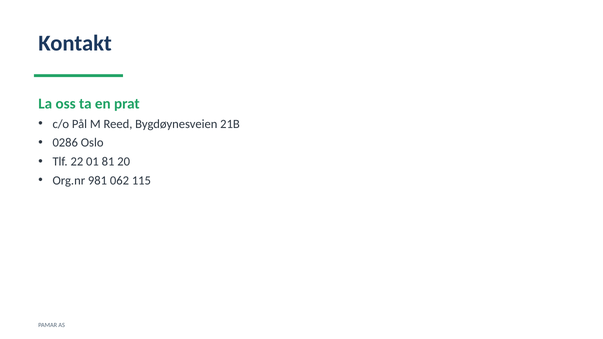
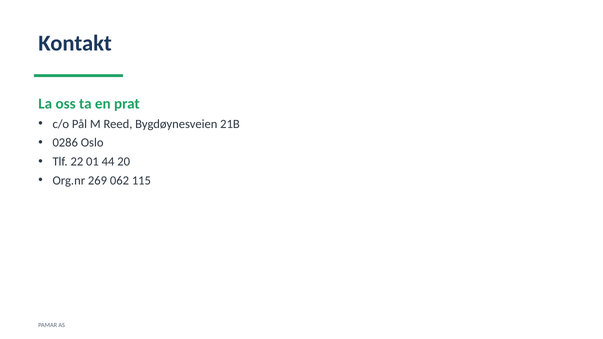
81: 81 -> 44
981: 981 -> 269
